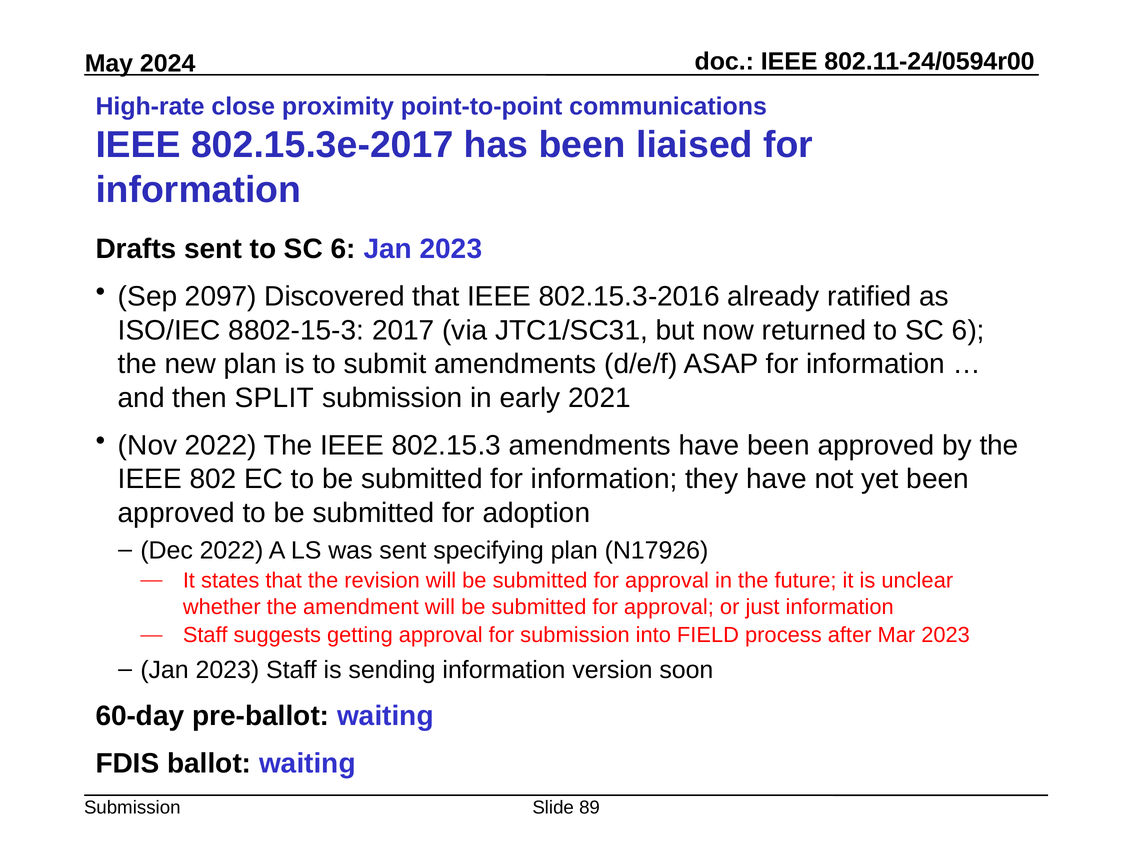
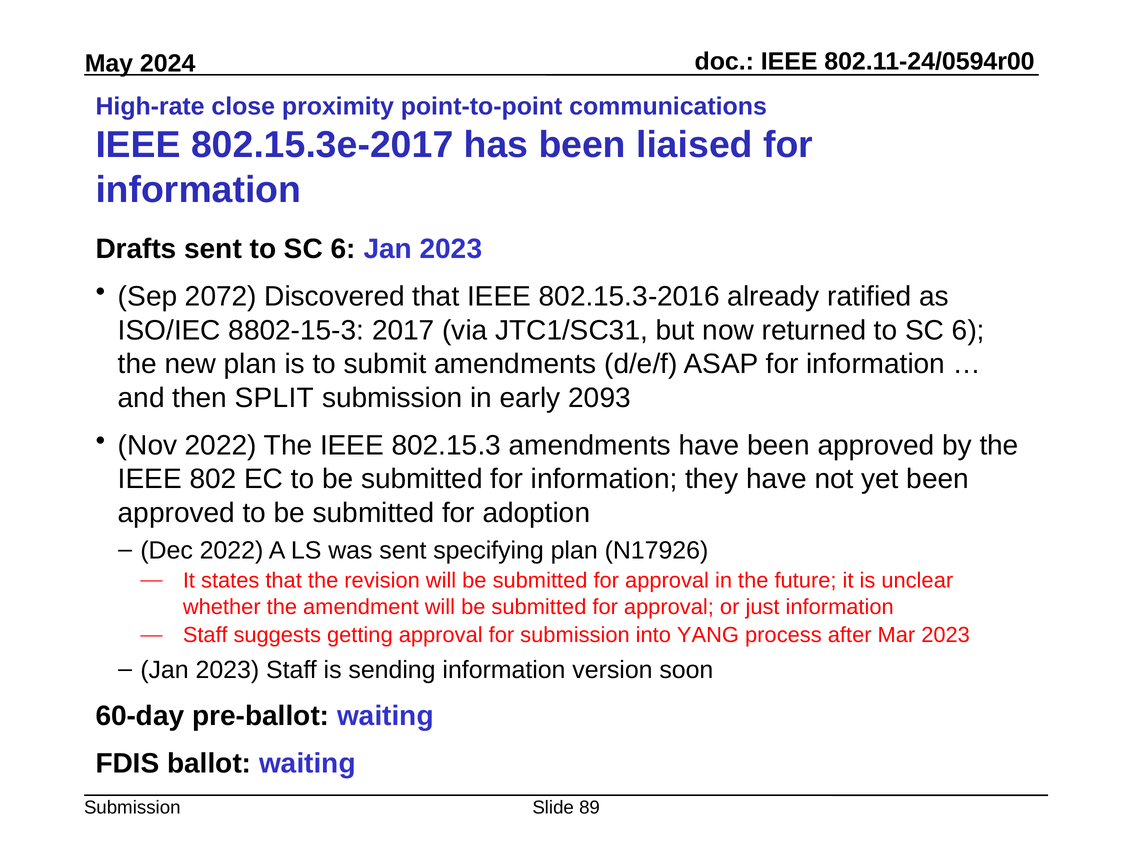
2097: 2097 -> 2072
2021: 2021 -> 2093
FIELD: FIELD -> YANG
